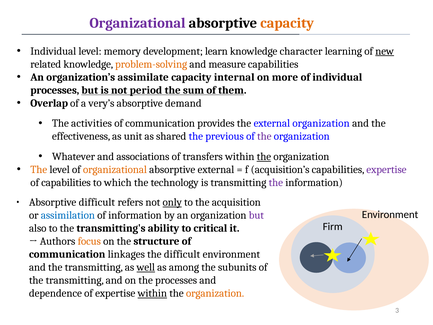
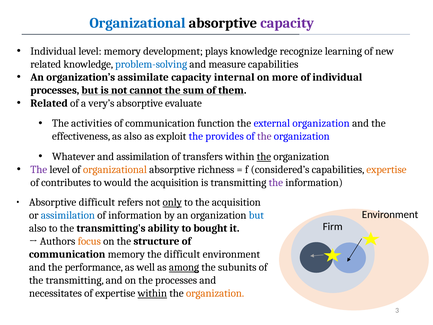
Organizational at (137, 23) colour: purple -> blue
capacity at (287, 23) colour: orange -> purple
learn: learn -> plays
character: character -> recognize
new underline: present -> none
problem-solving colour: orange -> blue
period: period -> cannot
Overlap at (49, 103): Overlap -> Related
demand: demand -> evaluate
provides: provides -> function
as unit: unit -> also
shared: shared -> exploit
previous: previous -> provides
and associations: associations -> assimilation
The at (39, 169) colour: orange -> purple
absorptive external: external -> richness
acquisition’s: acquisition’s -> considered’s
expertise at (386, 169) colour: purple -> orange
of capabilities: capabilities -> contributes
which: which -> would
technology at (175, 182): technology -> acquisition
but at (256, 215) colour: purple -> blue
critical: critical -> bought
communication linkages: linkages -> memory
and the transmitting: transmitting -> performance
well underline: present -> none
among underline: none -> present
dependence: dependence -> necessitates
